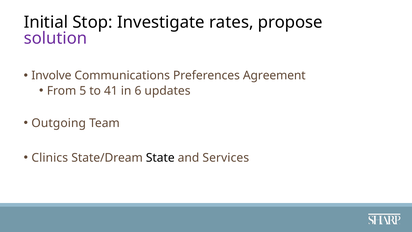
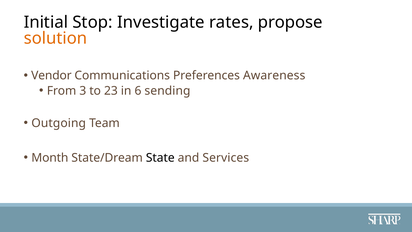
solution colour: purple -> orange
Involve: Involve -> Vendor
Agreement: Agreement -> Awareness
5: 5 -> 3
41: 41 -> 23
updates: updates -> sending
Clinics: Clinics -> Month
